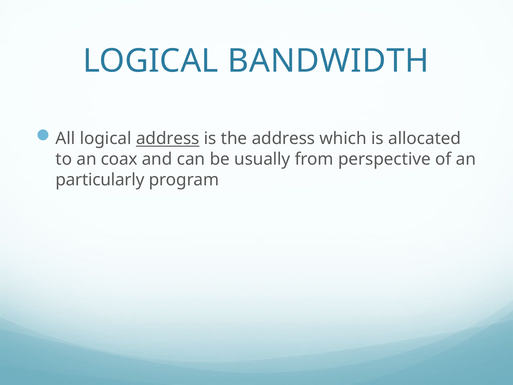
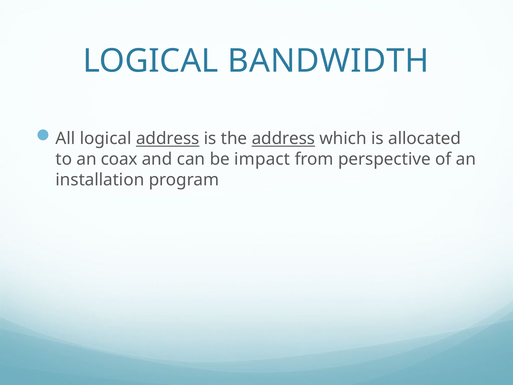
address at (283, 139) underline: none -> present
usually: usually -> impact
particularly: particularly -> installation
